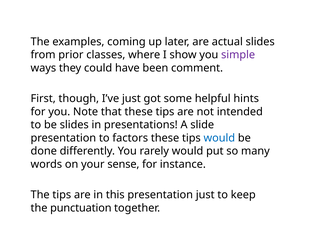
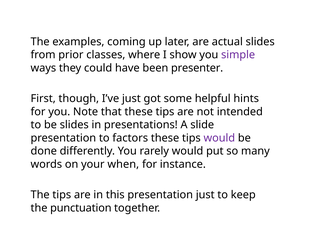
comment: comment -> presenter
would at (219, 138) colour: blue -> purple
sense: sense -> when
